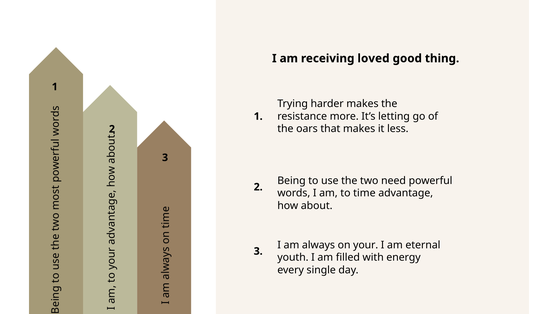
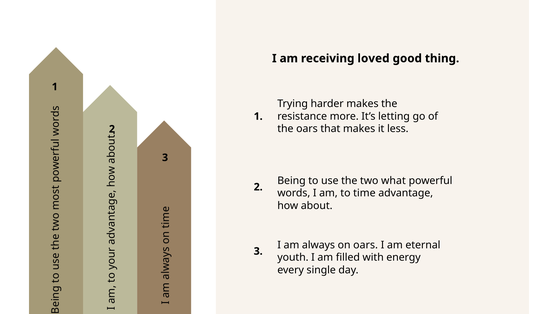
need: need -> what
on your: your -> oars
